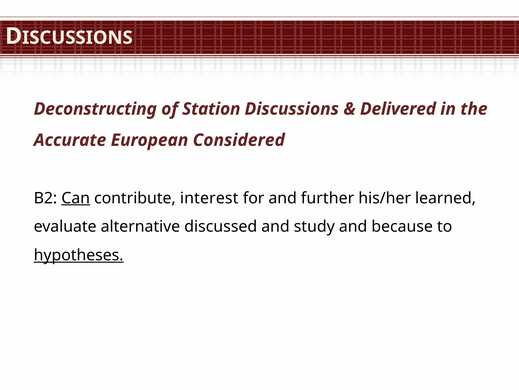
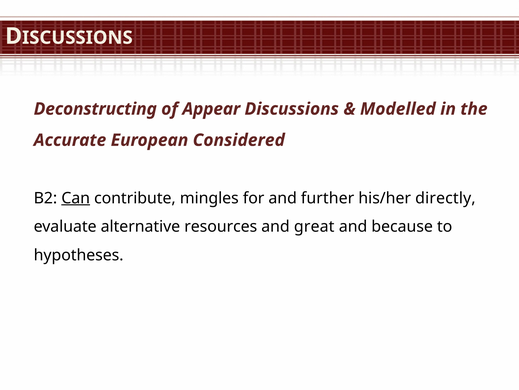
Station: Station -> Appear
Delivered: Delivered -> Modelled
interest: interest -> mingles
learned: learned -> directly
discussed: discussed -> resources
study: study -> great
hypotheses underline: present -> none
